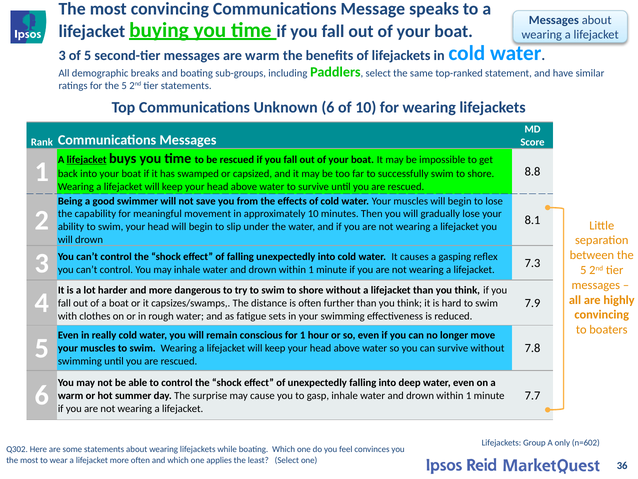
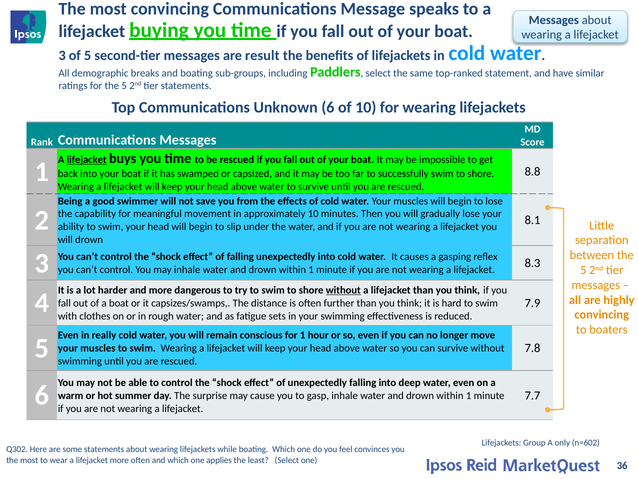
are warm: warm -> result
7.3: 7.3 -> 8.3
without at (343, 290) underline: none -> present
